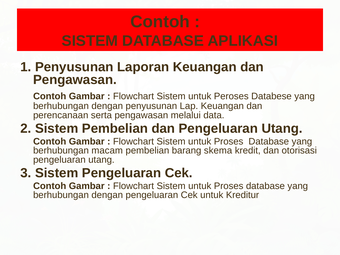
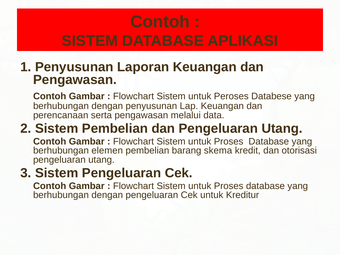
macam: macam -> elemen
